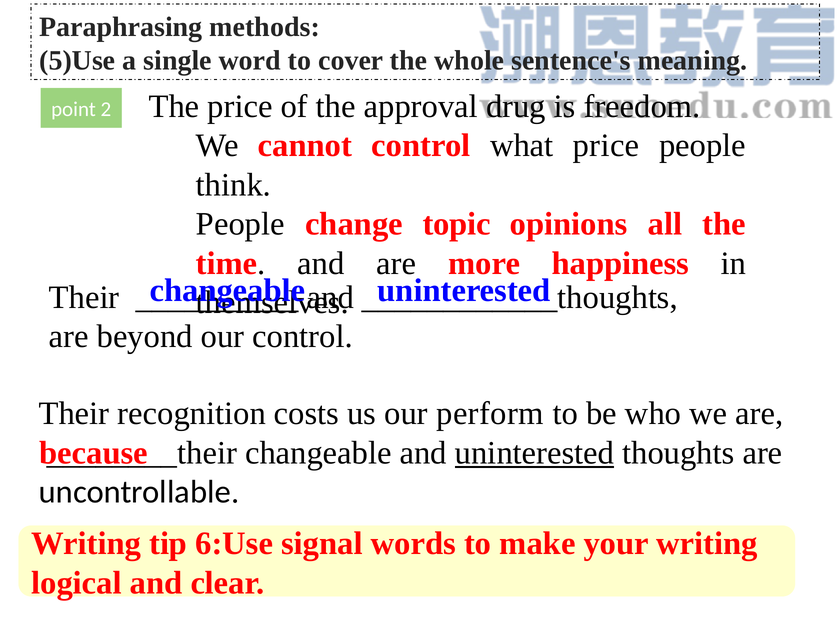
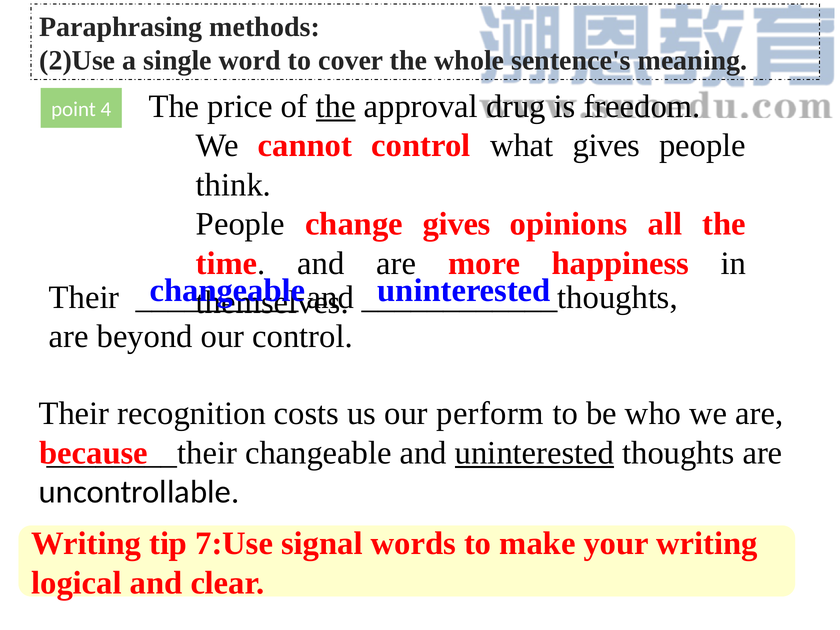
5)Use: 5)Use -> 2)Use
the at (336, 106) underline: none -> present
2: 2 -> 4
what price: price -> gives
change topic: topic -> gives
6:Use: 6:Use -> 7:Use
